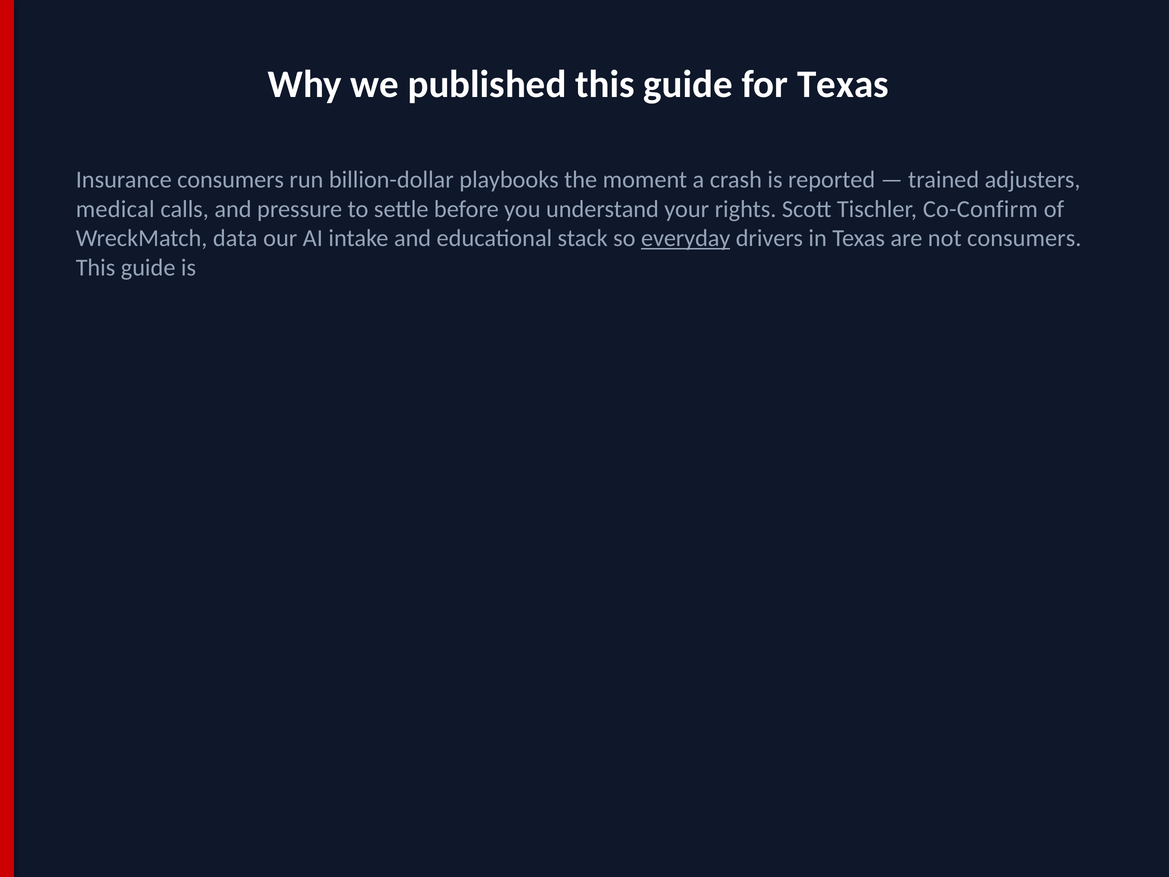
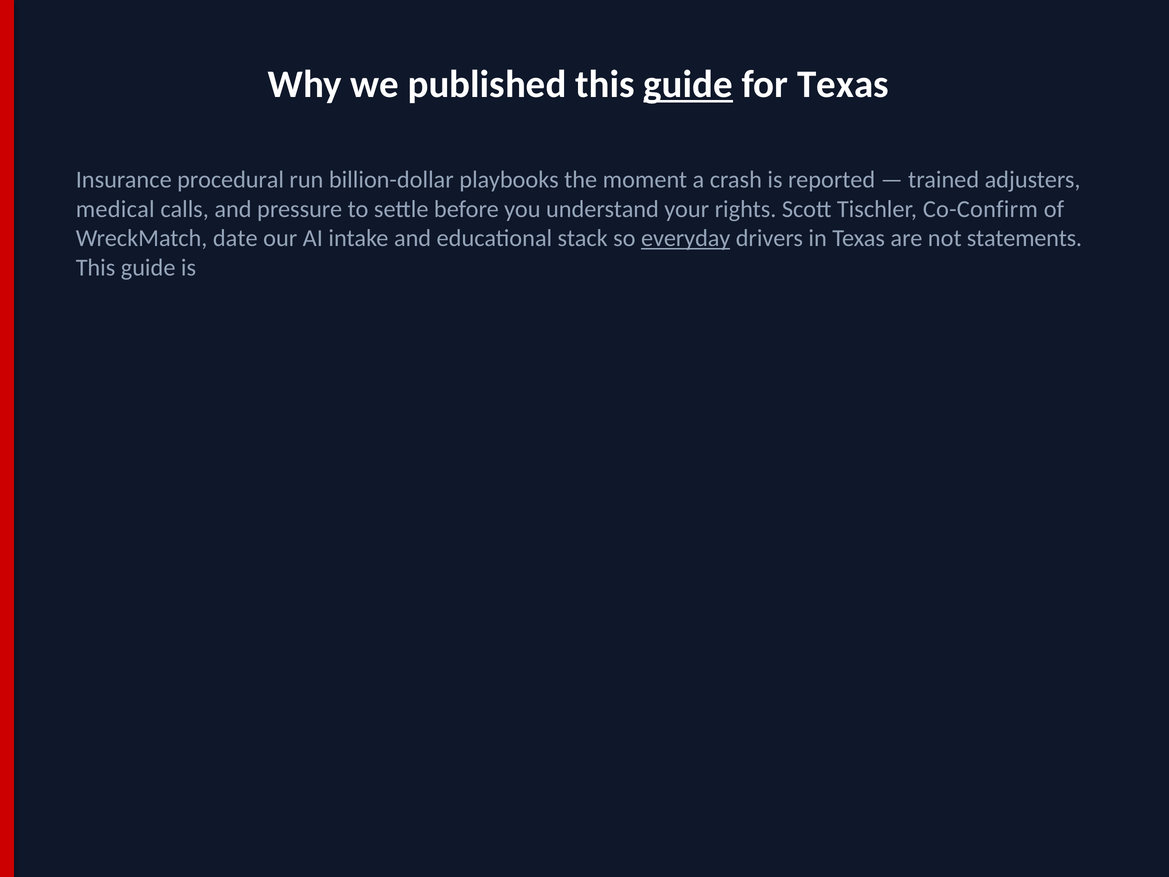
guide at (688, 84) underline: none -> present
Insurance consumers: consumers -> procedural
data: data -> date
not consumers: consumers -> statements
